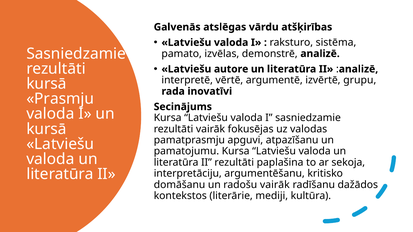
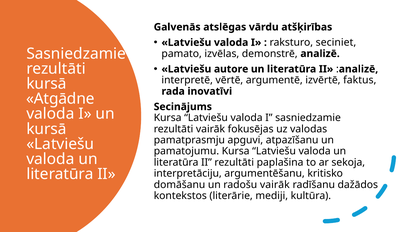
sistēma: sistēma -> seciniet
grupu: grupu -> faktus
Prasmju: Prasmju -> Atgādne
